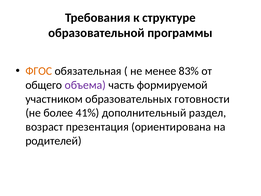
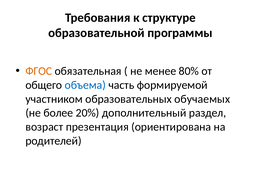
83%: 83% -> 80%
объема colour: purple -> blue
готовности: готовности -> обучаемых
41%: 41% -> 20%
